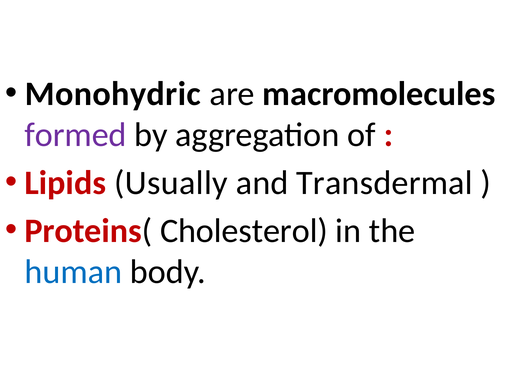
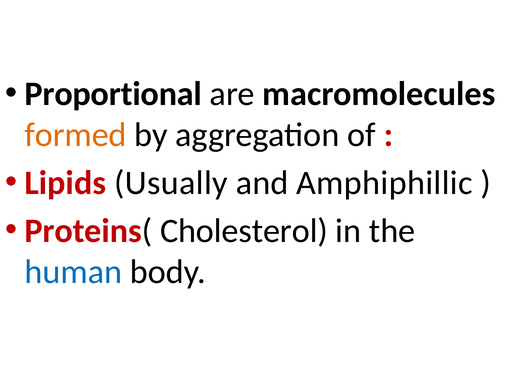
Monohydric: Monohydric -> Proportional
formed colour: purple -> orange
Transdermal: Transdermal -> Amphiphillic
